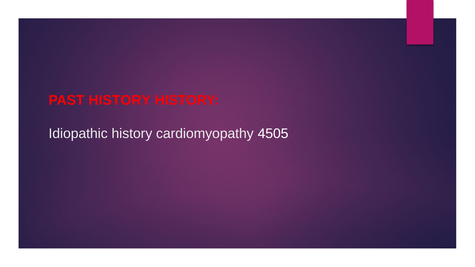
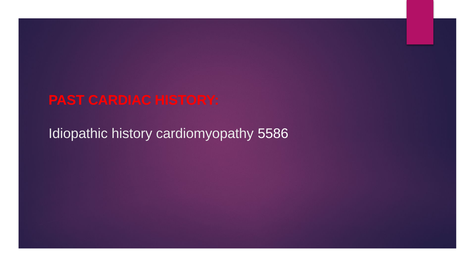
PAST HISTORY: HISTORY -> CARDIAC
4505: 4505 -> 5586
